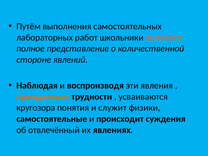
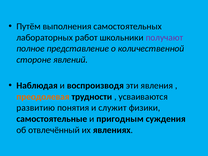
получают colour: orange -> purple
кругозора: кругозора -> развитию
происходит: происходит -> пригодным
